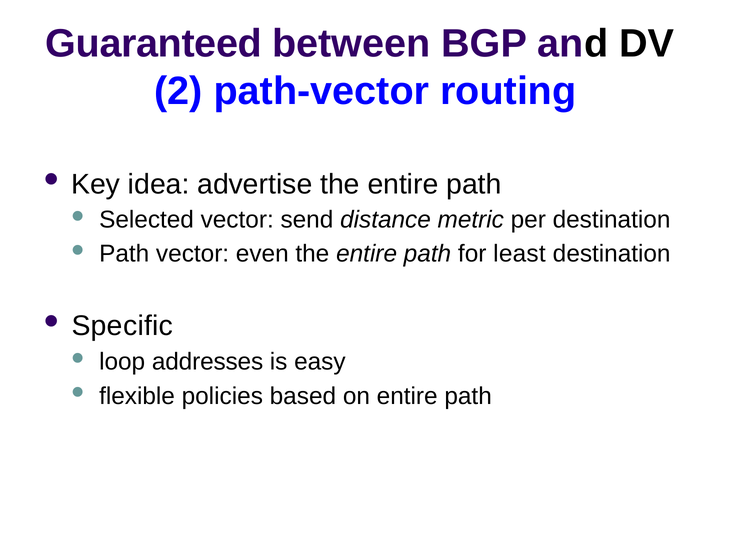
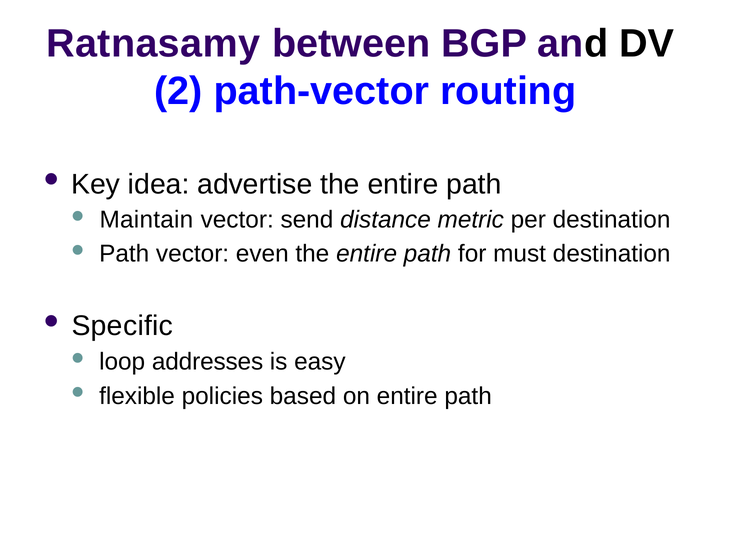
Guaranteed: Guaranteed -> Ratnasamy
Selected: Selected -> Maintain
least: least -> must
